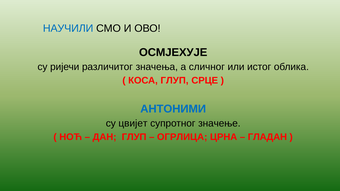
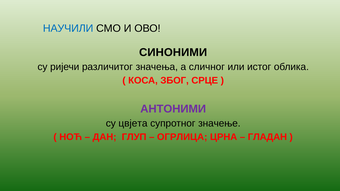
ОСМЈЕХУЈЕ: ОСМЈЕХУЈЕ -> СИНОНИМИ
КОСА ГЛУП: ГЛУП -> ЗБОГ
АНТОНИМИ colour: blue -> purple
цвијет: цвијет -> цвјета
